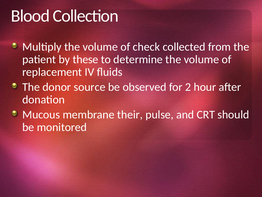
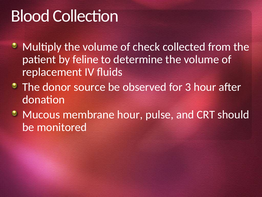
these: these -> feline
2: 2 -> 3
membrane their: their -> hour
